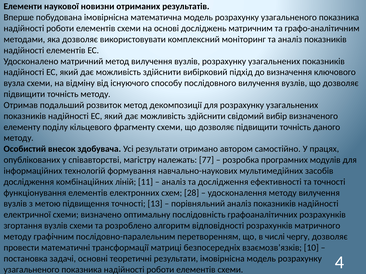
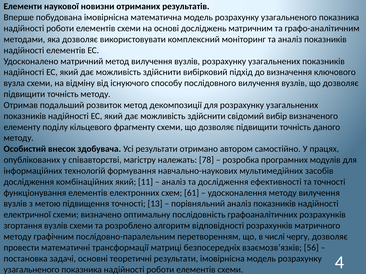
77: 77 -> 78
комбінаційних ліній: ліній -> який
28: 28 -> 61
10: 10 -> 56
